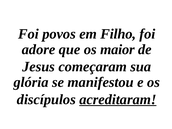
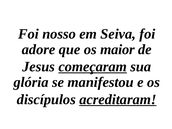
povos: povos -> nosso
Filho: Filho -> Seiva
começaram underline: none -> present
